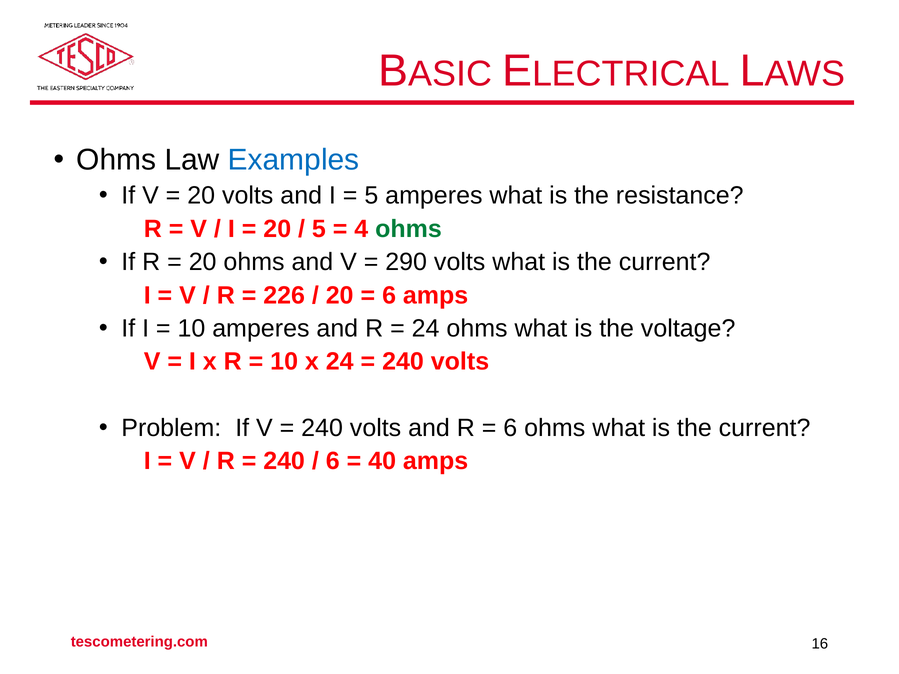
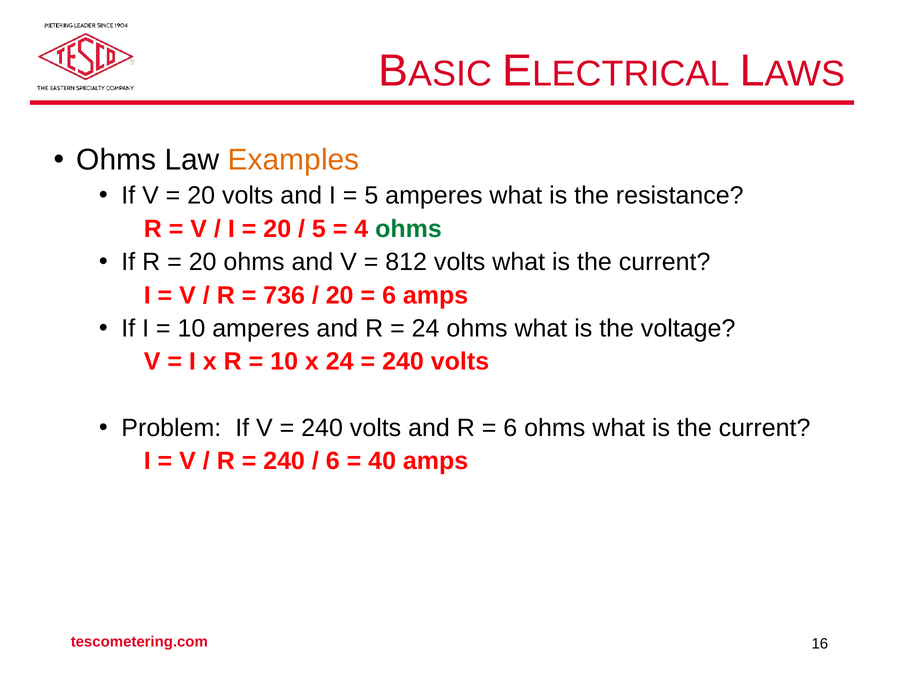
Examples colour: blue -> orange
290: 290 -> 812
226: 226 -> 736
